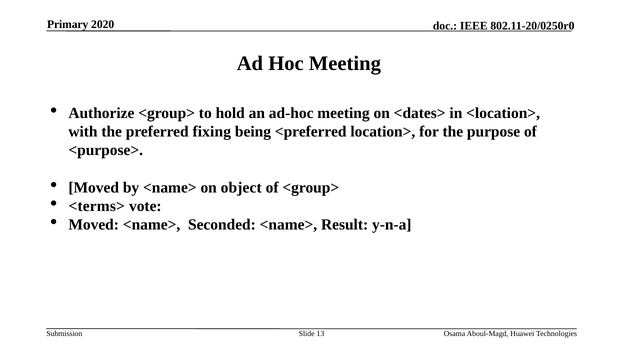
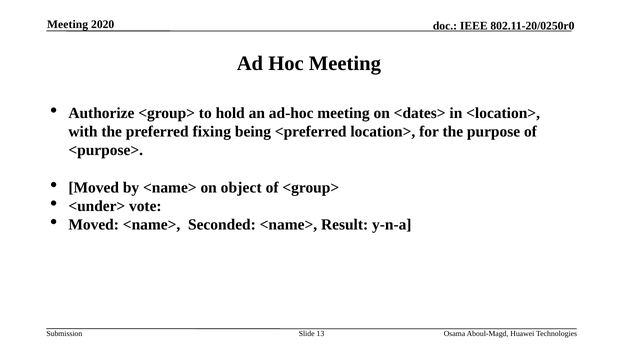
Primary at (68, 25): Primary -> Meeting
<terms>: <terms> -> <under>
